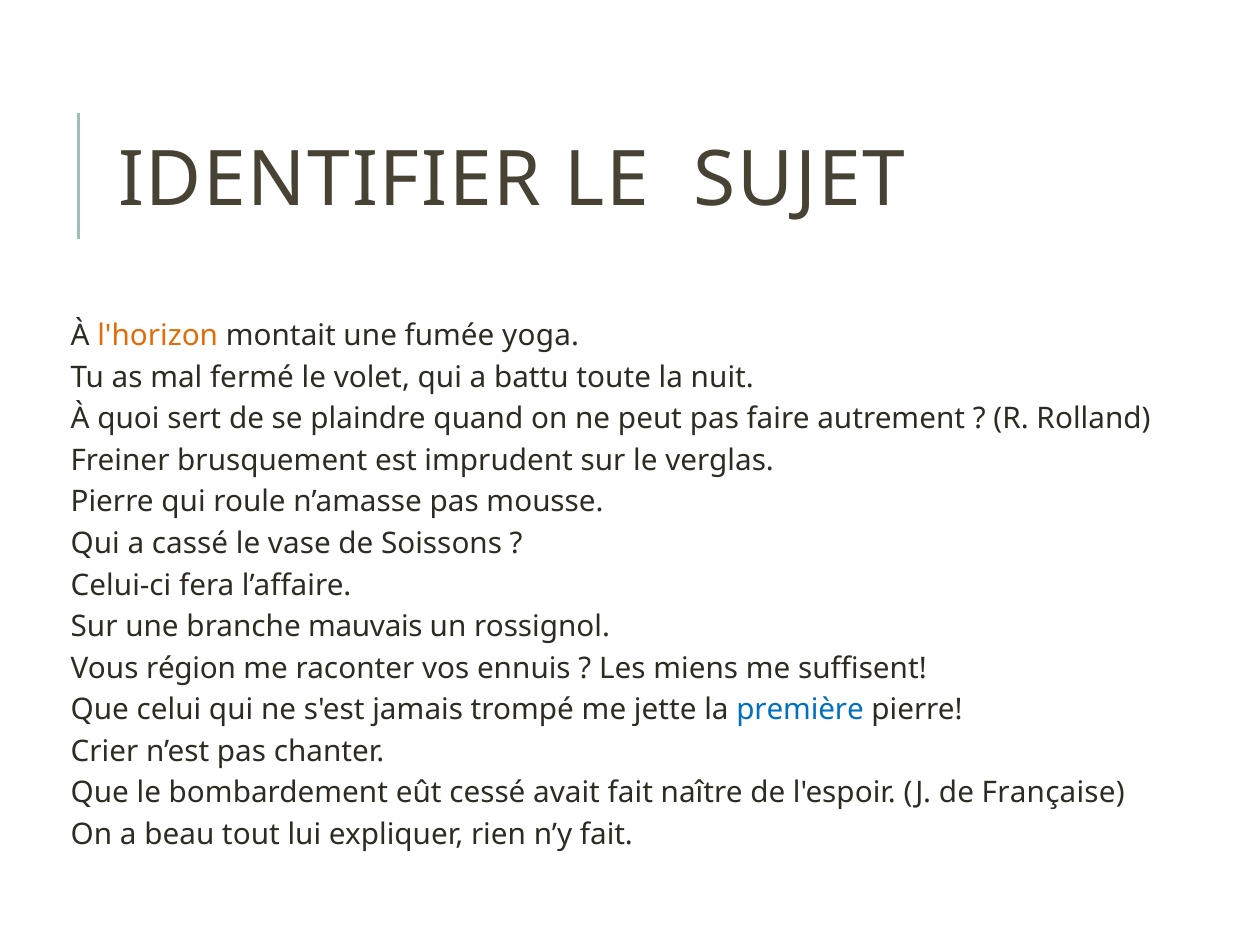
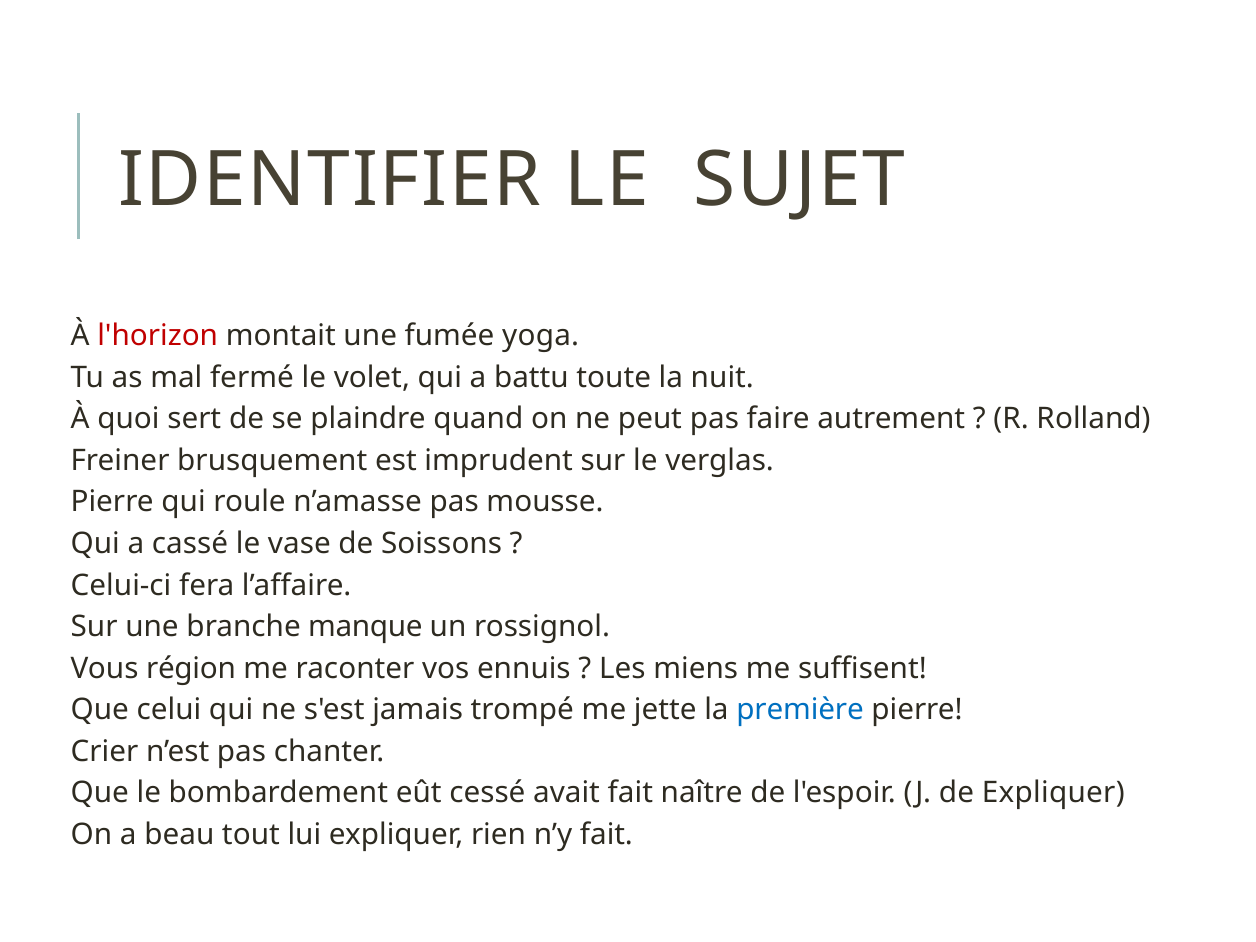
l'horizon colour: orange -> red
mauvais: mauvais -> manque
de Française: Française -> Expliquer
